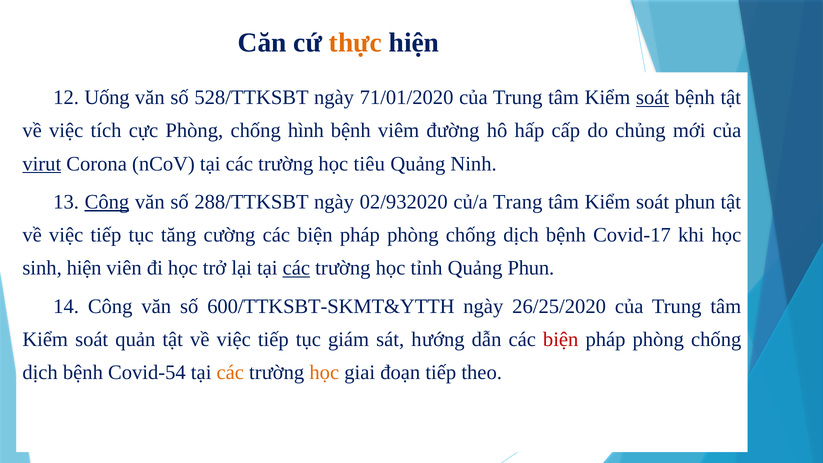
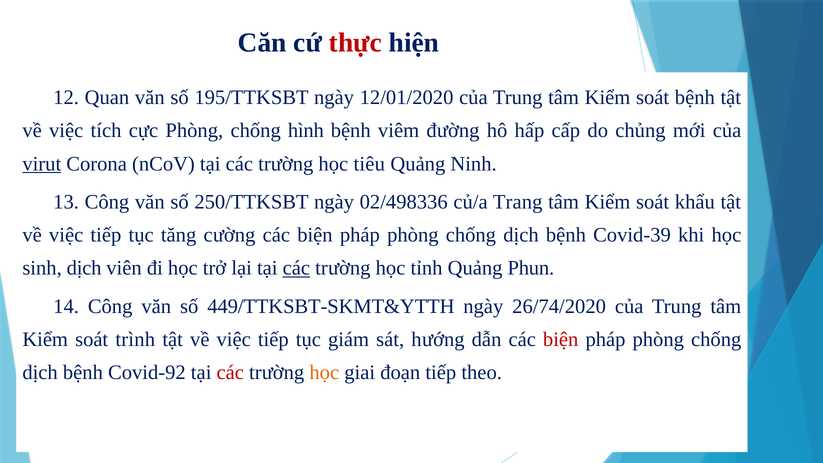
thực colour: orange -> red
Uống: Uống -> Quan
528/TTKSBT: 528/TTKSBT -> 195/TTKSBT
71/01/2020: 71/01/2020 -> 12/01/2020
soát at (653, 98) underline: present -> none
Công at (107, 202) underline: present -> none
288/TTKSBT: 288/TTKSBT -> 250/TTKSBT
02/932020: 02/932020 -> 02/498336
soát phun: phun -> khẩu
Covid-17: Covid-17 -> Covid-39
sinh hiện: hiện -> dịch
600/TTKSBT-SKMT&YTTH: 600/TTKSBT-SKMT&YTTH -> 449/TTKSBT-SKMT&YTTH
26/25/2020: 26/25/2020 -> 26/74/2020
quản: quản -> trình
Covid-54: Covid-54 -> Covid-92
các at (230, 372) colour: orange -> red
